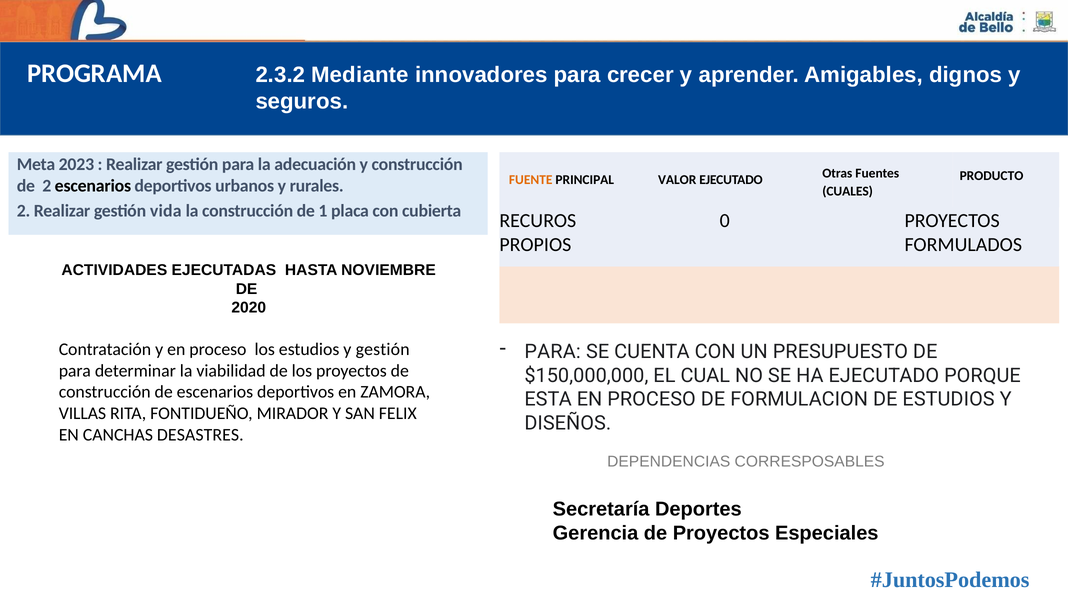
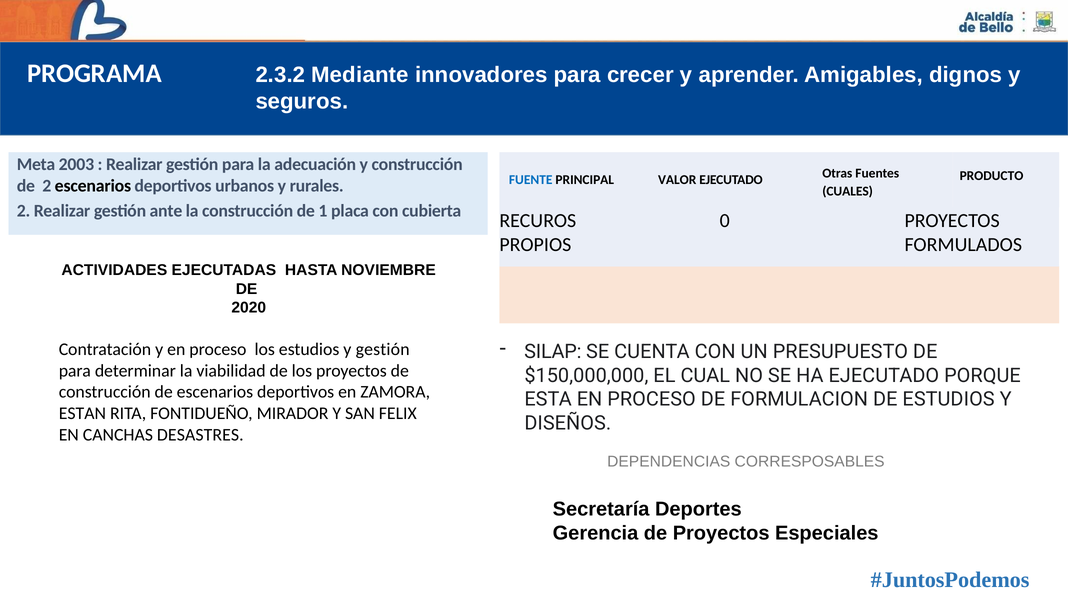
2023: 2023 -> 2003
FUENTE colour: orange -> blue
vida: vida -> ante
PARA at (553, 351): PARA -> SILAP
VILLAS: VILLAS -> ESTAN
